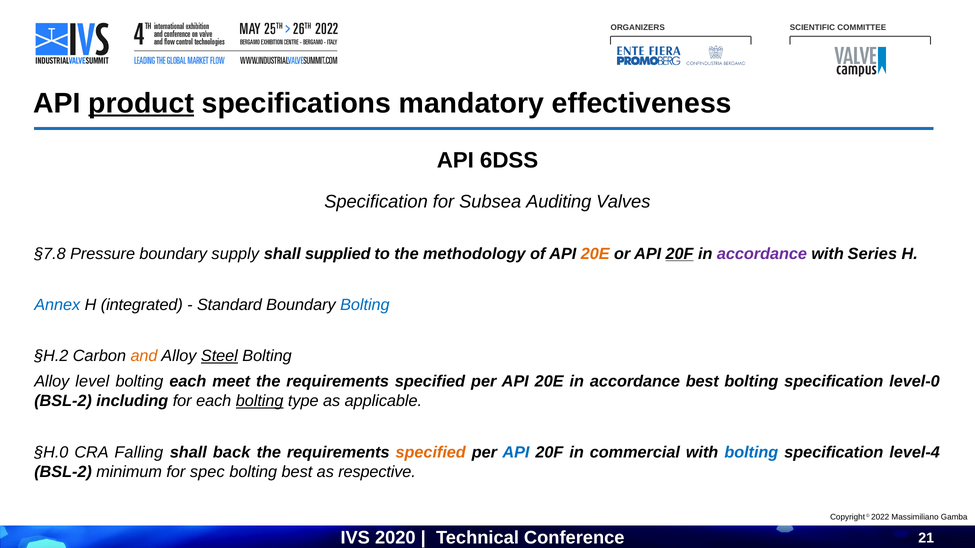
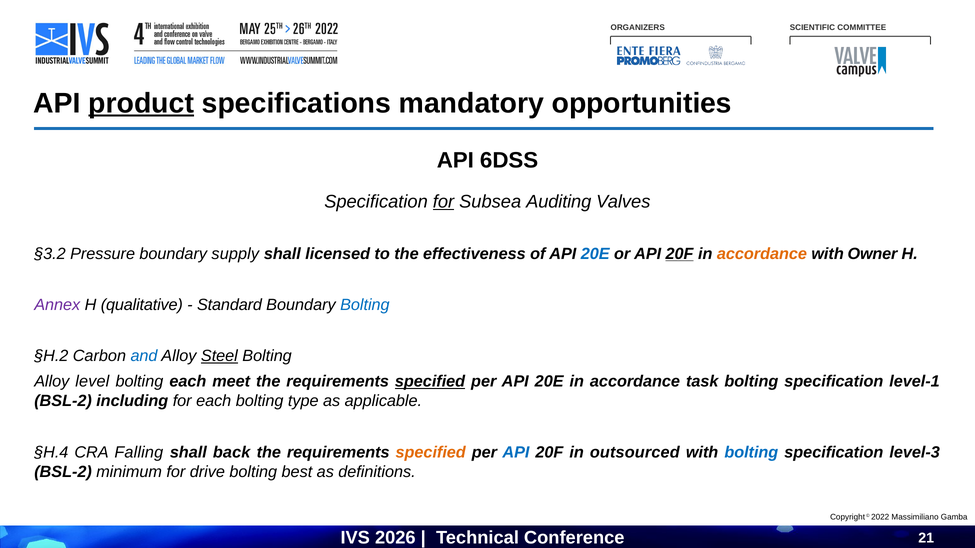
effectiveness: effectiveness -> opportunities
for at (443, 202) underline: none -> present
§7.8: §7.8 -> §3.2
supplied: supplied -> licensed
methodology: methodology -> effectiveness
20E at (595, 254) colour: orange -> blue
accordance at (762, 254) colour: purple -> orange
Series: Series -> Owner
Annex colour: blue -> purple
integrated: integrated -> qualitative
and colour: orange -> blue
specified at (430, 382) underline: none -> present
accordance best: best -> task
level-0: level-0 -> level-1
bolting at (260, 401) underline: present -> none
§H.0: §H.0 -> §H.4
commercial: commercial -> outsourced
level-4: level-4 -> level-3
spec: spec -> drive
respective: respective -> definitions
2020: 2020 -> 2026
